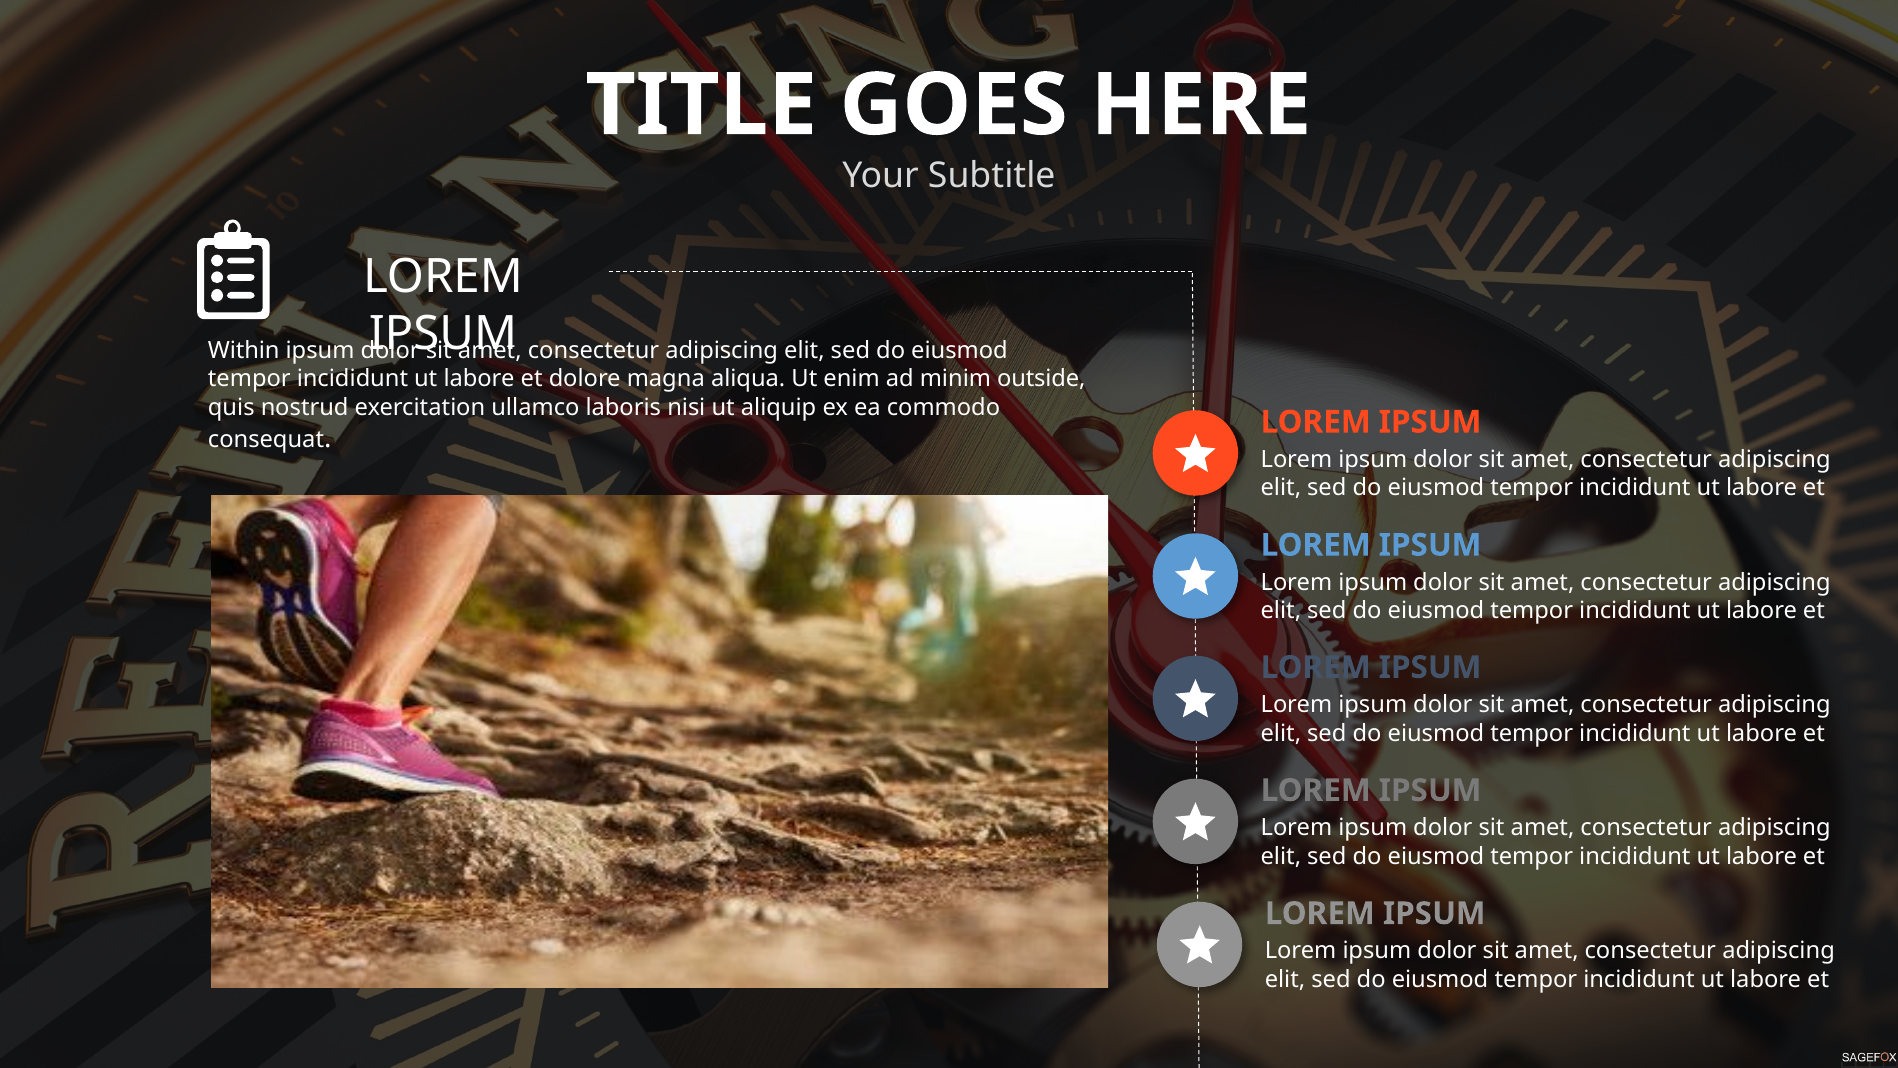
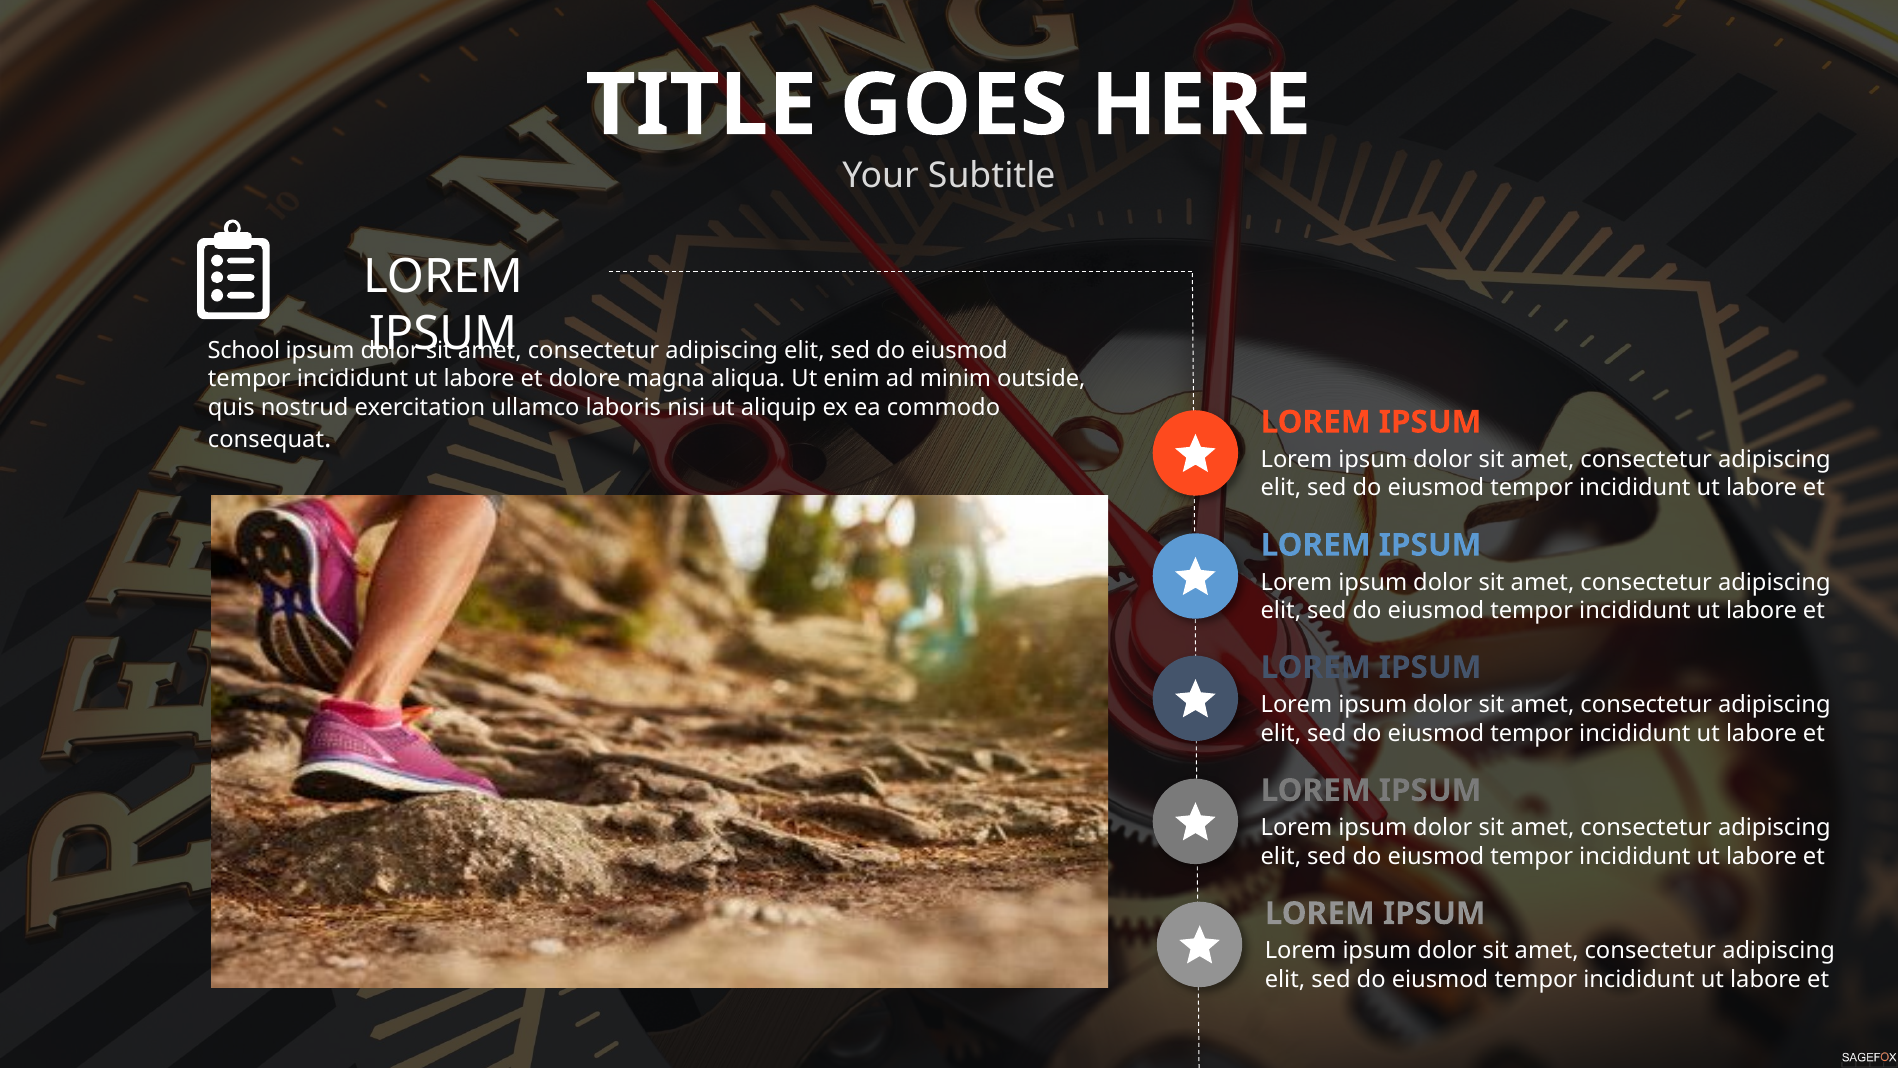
Within: Within -> School
